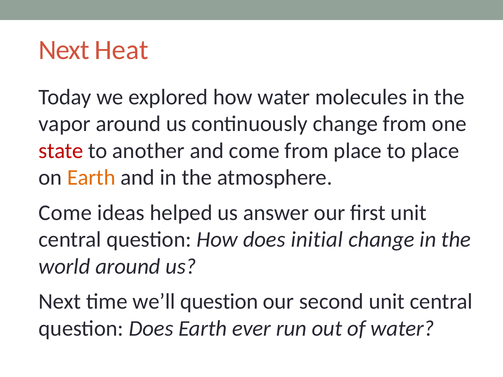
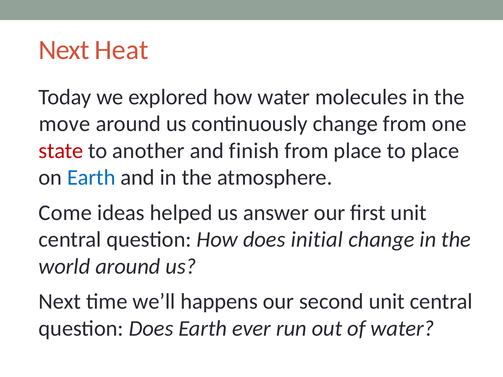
vapor: vapor -> move
and come: come -> finish
Earth at (91, 178) colour: orange -> blue
we’ll question: question -> happens
